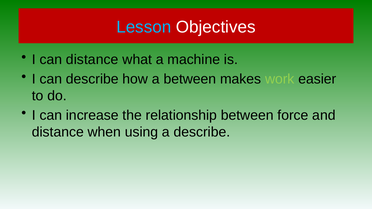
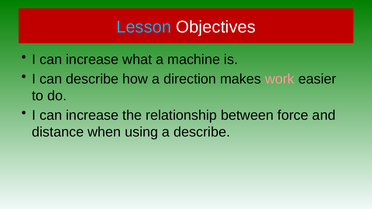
distance at (92, 60): distance -> increase
a between: between -> direction
work colour: light green -> pink
